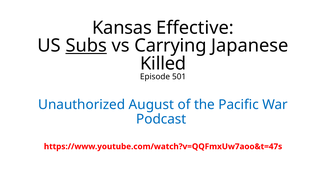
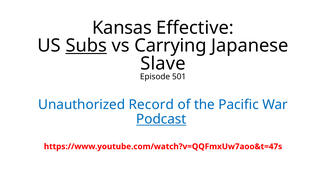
Killed: Killed -> Slave
August: August -> Record
Podcast underline: none -> present
